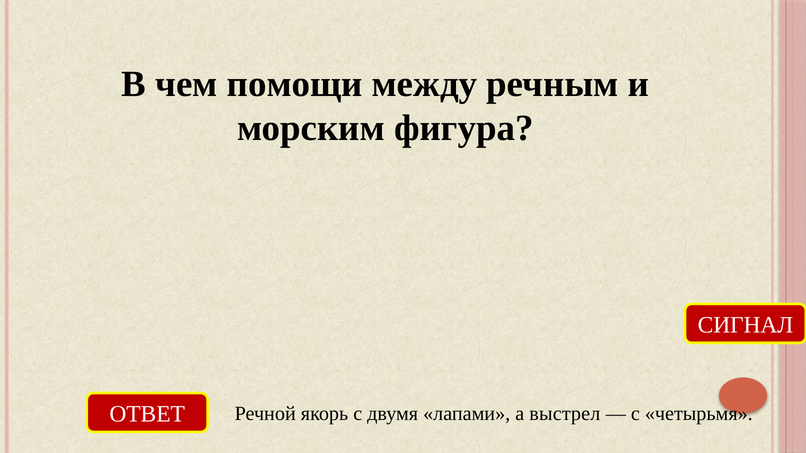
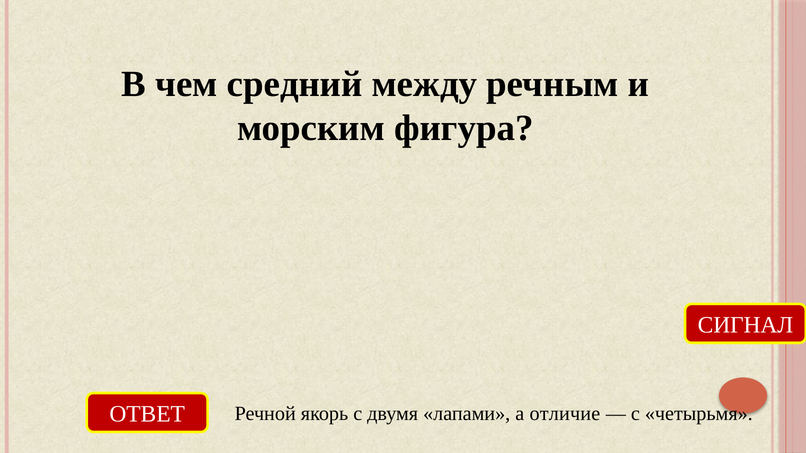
помощи: помощи -> средний
выстрел: выстрел -> отличие
